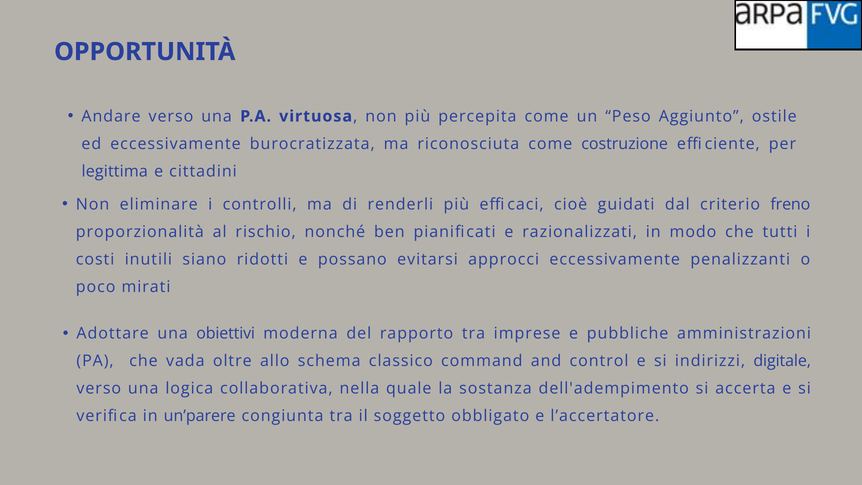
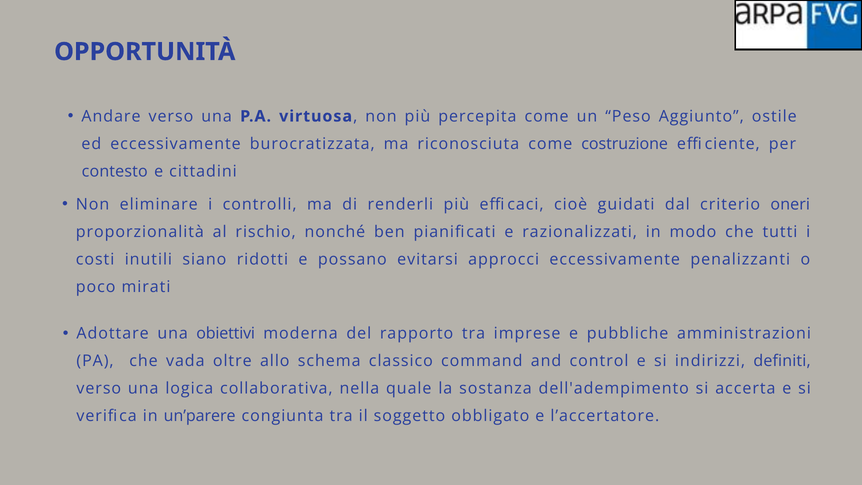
legittima: legittima -> contesto
freno: freno -> oneri
digitale: digitale -> definiti
